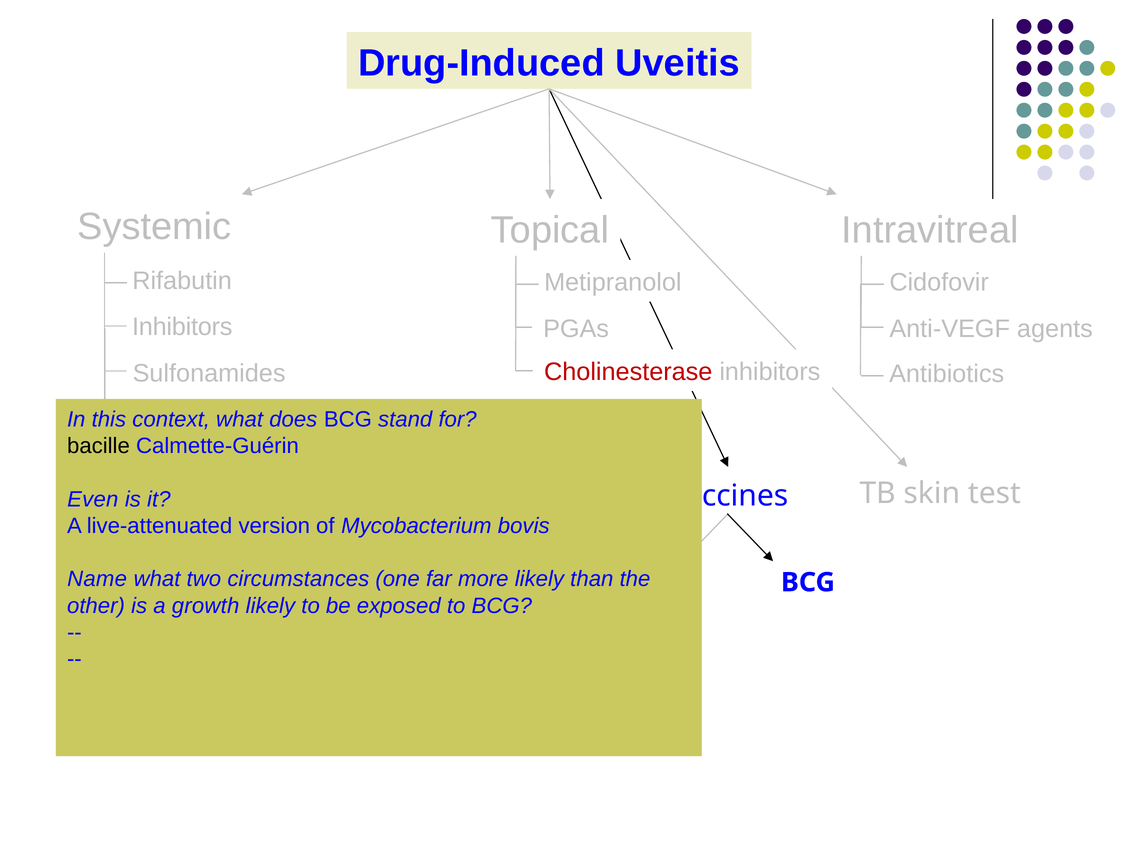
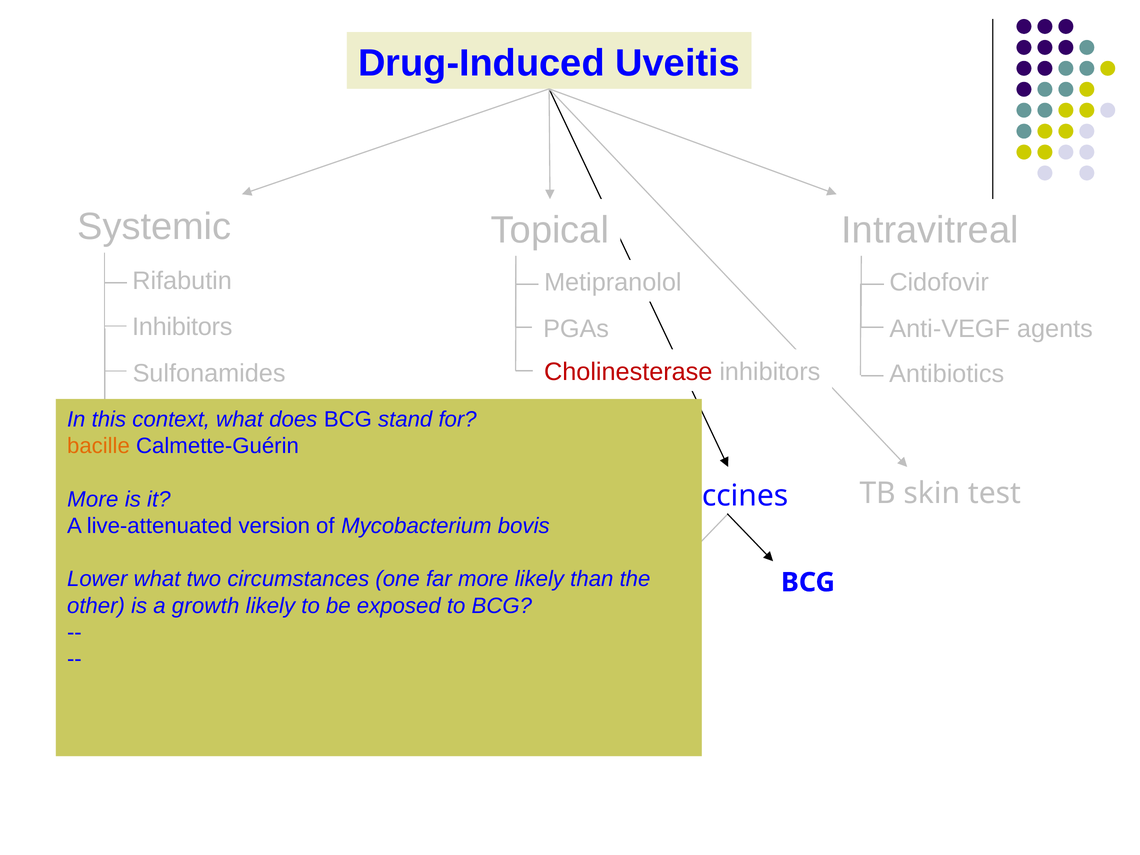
bacille colour: black -> orange
Even at (93, 499): Even -> More
Name: Name -> Lower
